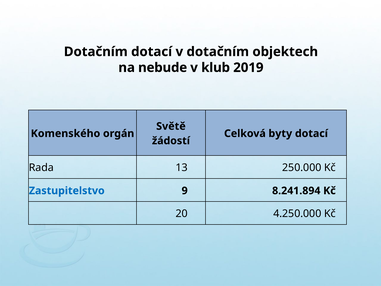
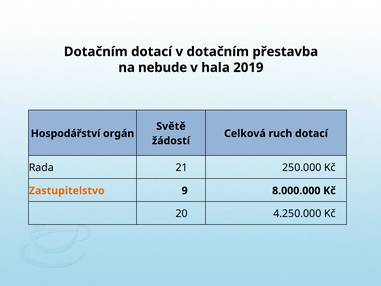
objektech: objektech -> přestavba
klub: klub -> hala
Komenského: Komenského -> Hospodářství
byty: byty -> ruch
13: 13 -> 21
Zastupitelstvo colour: blue -> orange
8.241.894: 8.241.894 -> 8.000.000
